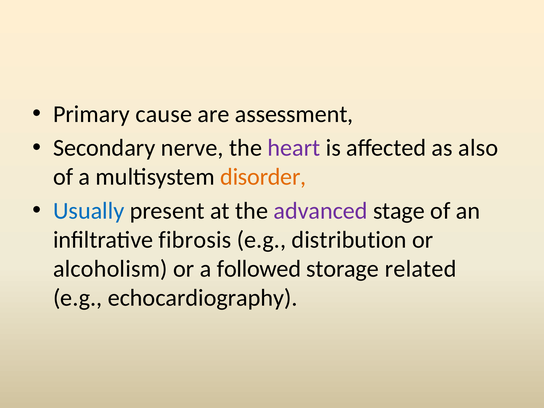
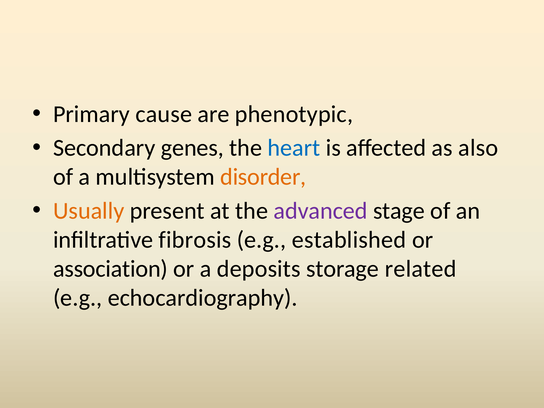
assessment: assessment -> phenotypic
nerve: nerve -> genes
heart colour: purple -> blue
Usually colour: blue -> orange
distribution: distribution -> established
alcoholism: alcoholism -> association
followed: followed -> deposits
